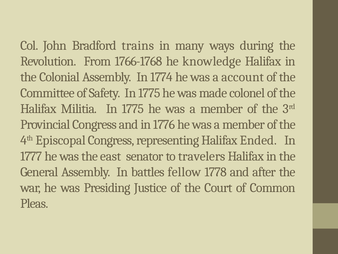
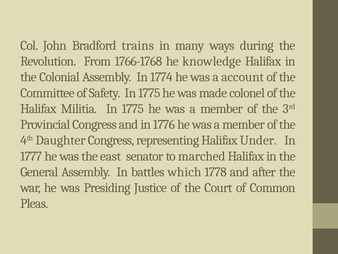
Episcopal: Episcopal -> Daughter
Ended: Ended -> Under
travelers: travelers -> marched
fellow: fellow -> which
